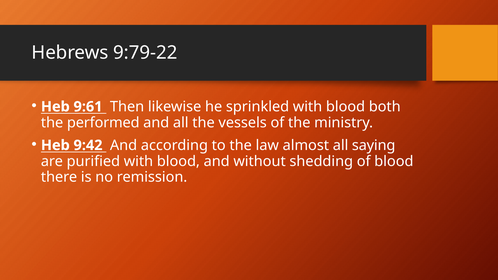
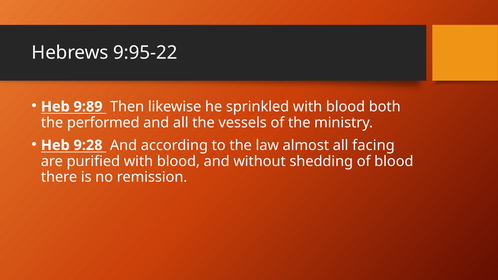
9:79-22: 9:79-22 -> 9:95-22
9:61: 9:61 -> 9:89
9:42: 9:42 -> 9:28
saying: saying -> facing
